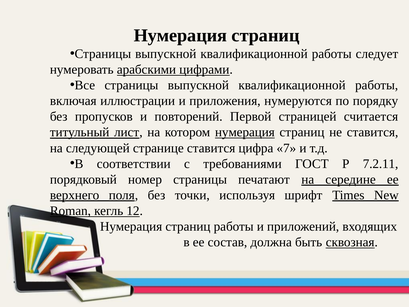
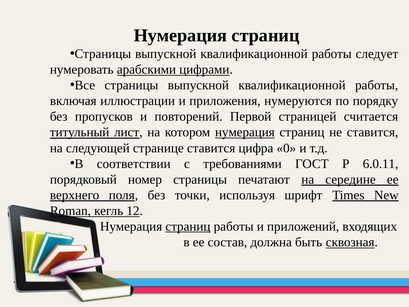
7: 7 -> 0
7.2.11: 7.2.11 -> 6.0.11
страниц at (188, 226) underline: none -> present
